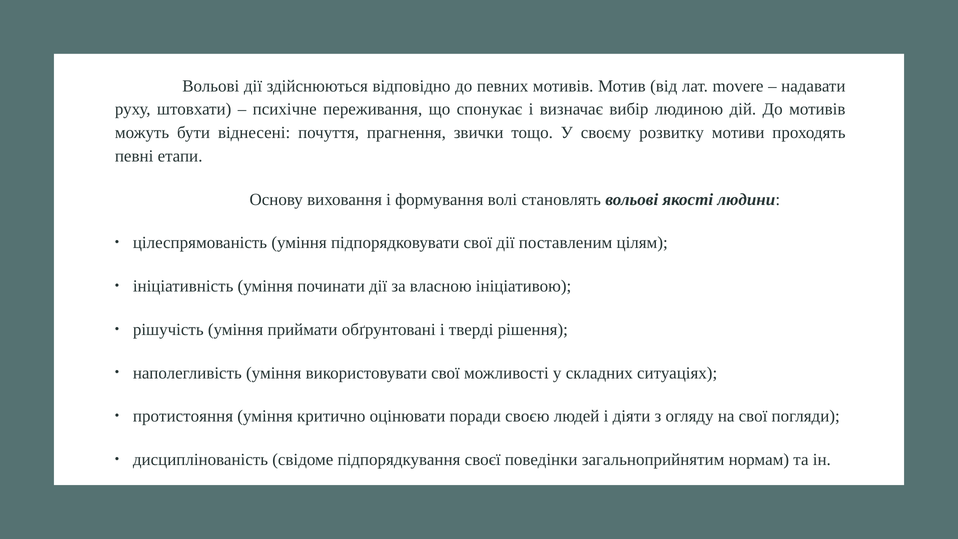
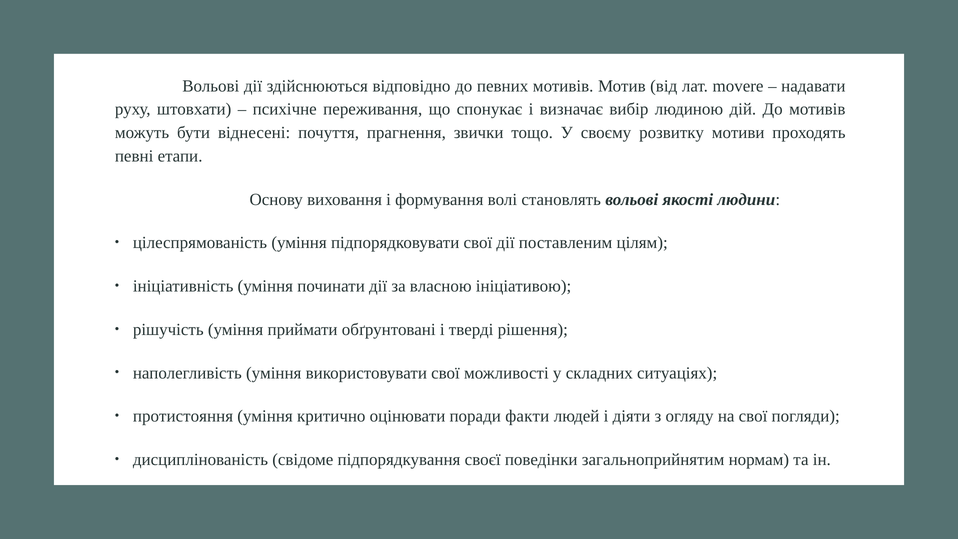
своєю: своєю -> факти
